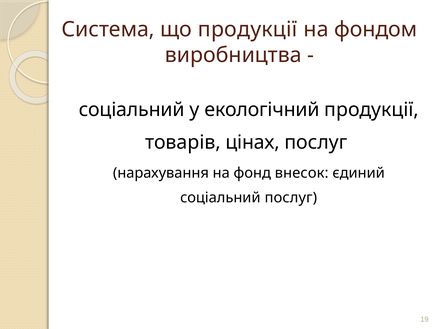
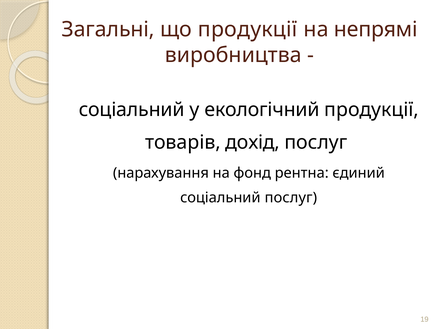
Система: Система -> Загальні
фондом: фондом -> непрямі
цінах: цінах -> дохід
внесок: внесок -> рентна
